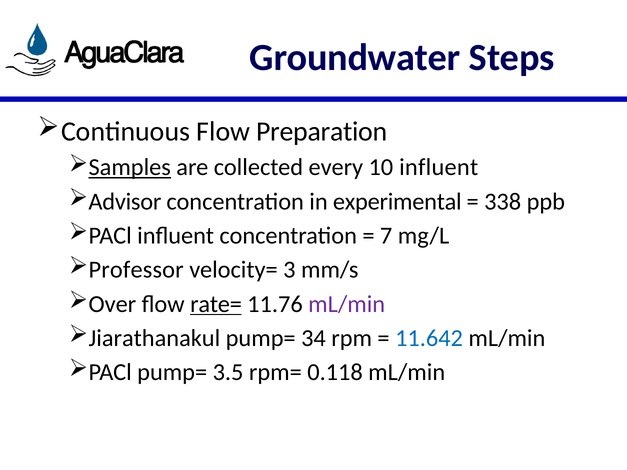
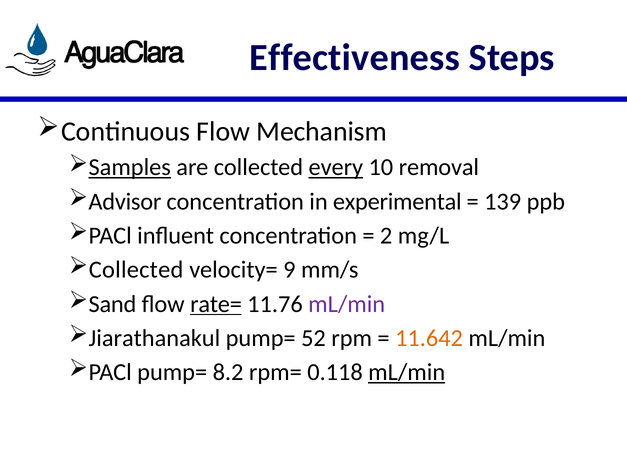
Groundwater: Groundwater -> Effectiveness
Preparation: Preparation -> Mechanism
every underline: none -> present
10 influent: influent -> removal
338: 338 -> 139
7: 7 -> 2
Professor at (136, 270): Professor -> Collected
3: 3 -> 9
Over: Over -> Sand
34: 34 -> 52
11.642 colour: blue -> orange
3.5: 3.5 -> 8.2
mL/min at (407, 373) underline: none -> present
